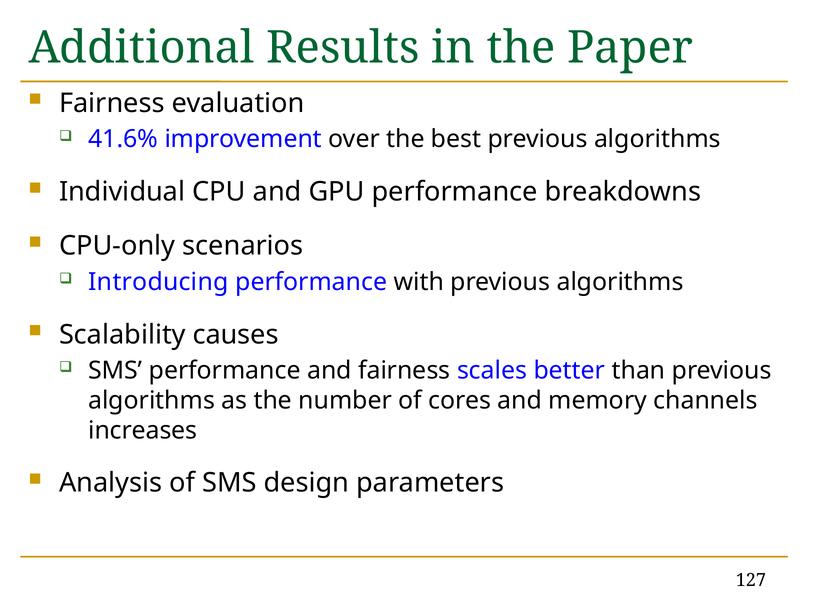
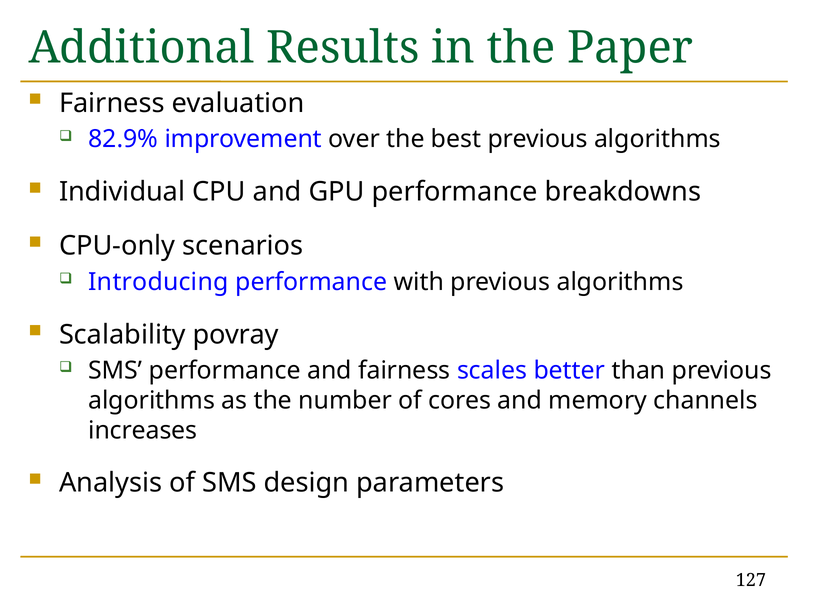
41.6%: 41.6% -> 82.9%
causes: causes -> povray
